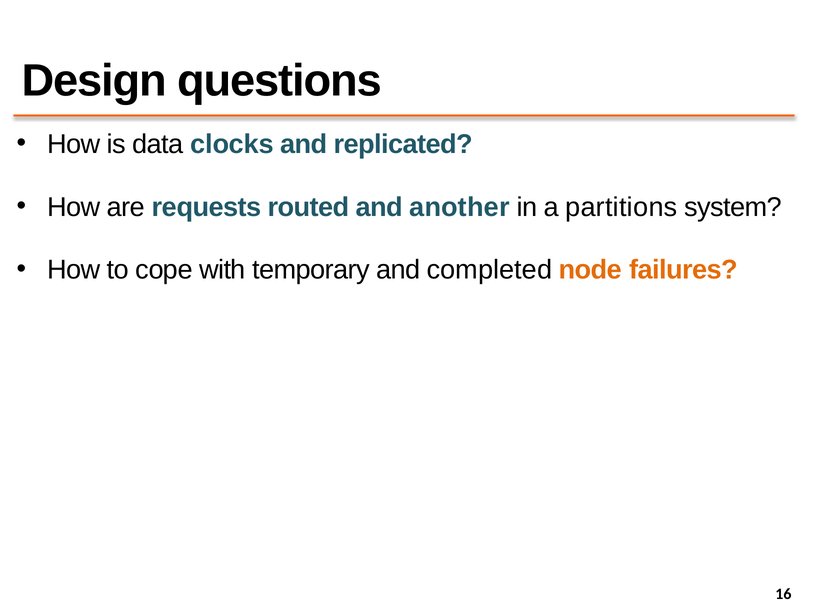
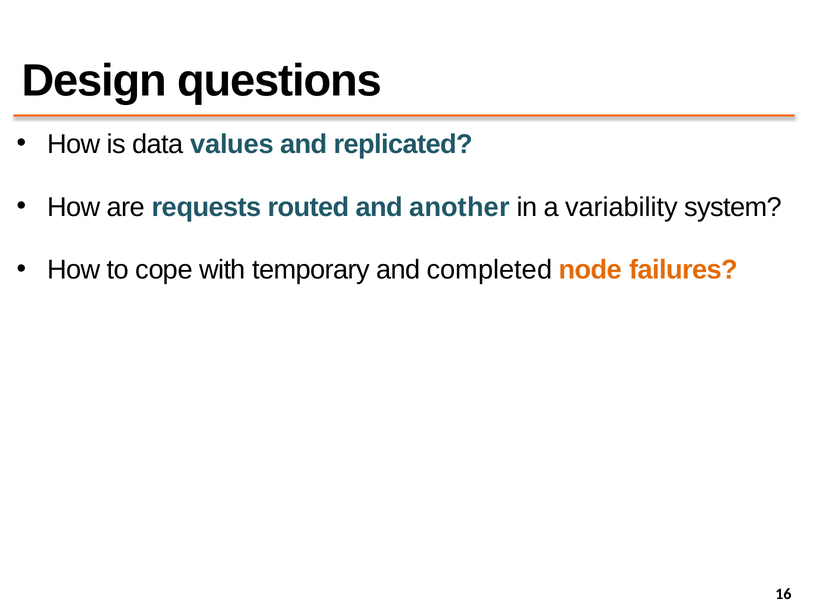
clocks: clocks -> values
partitions: partitions -> variability
